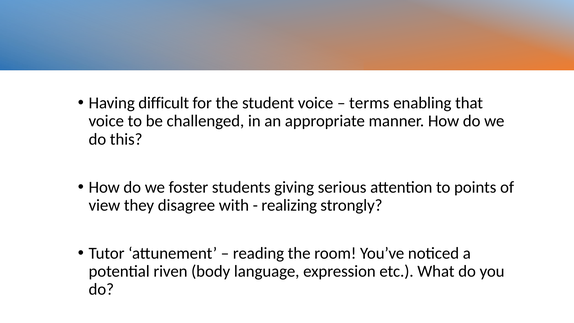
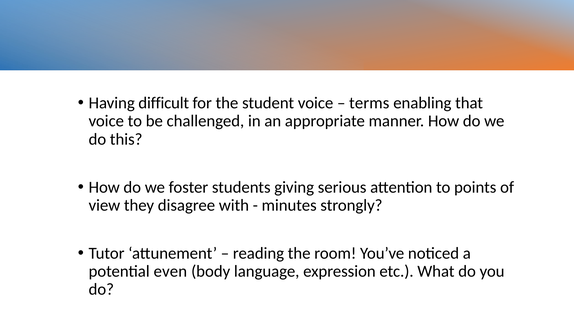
realizing: realizing -> minutes
riven: riven -> even
